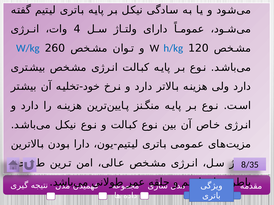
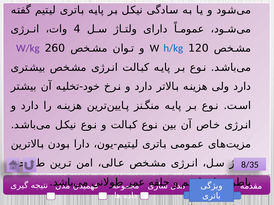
W/kg colour: blue -> purple
